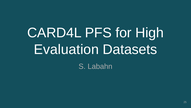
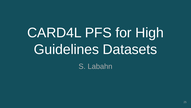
Evaluation: Evaluation -> Guidelines
